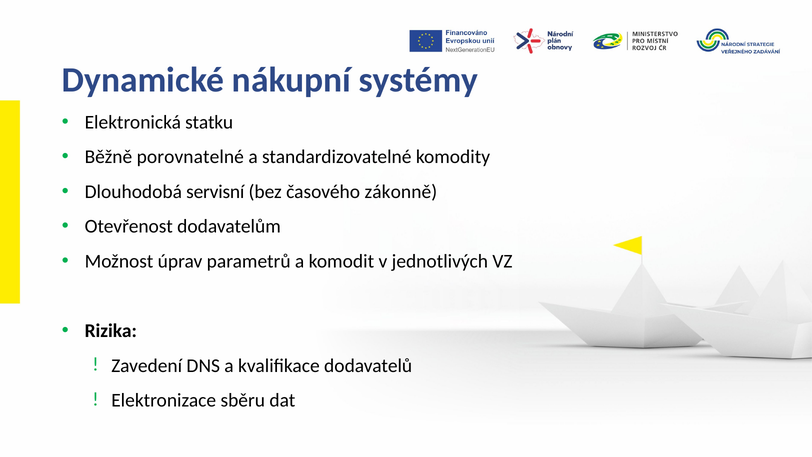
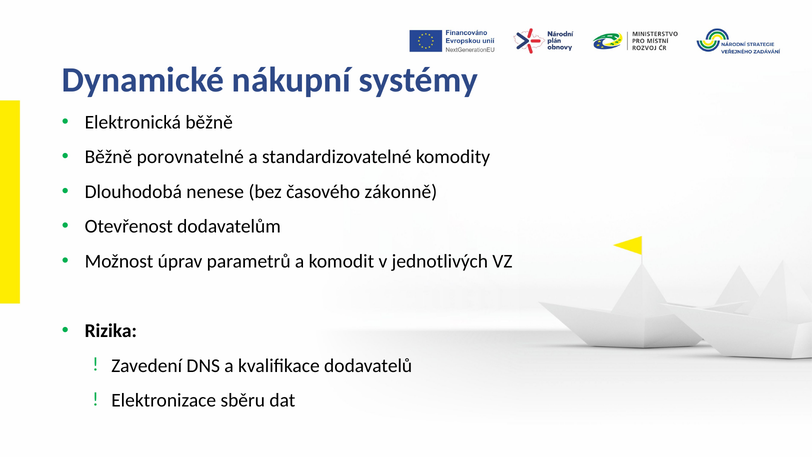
Elektronická statku: statku -> běžně
servisní: servisní -> nenese
